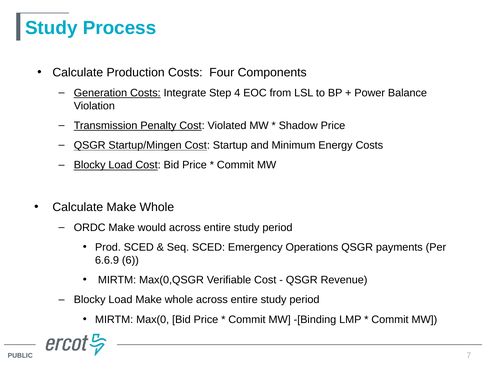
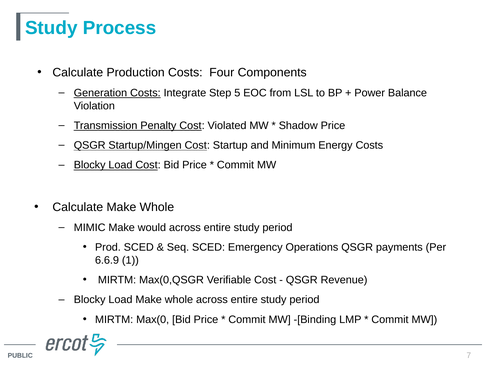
4: 4 -> 5
ORDC: ORDC -> MIMIC
6: 6 -> 1
